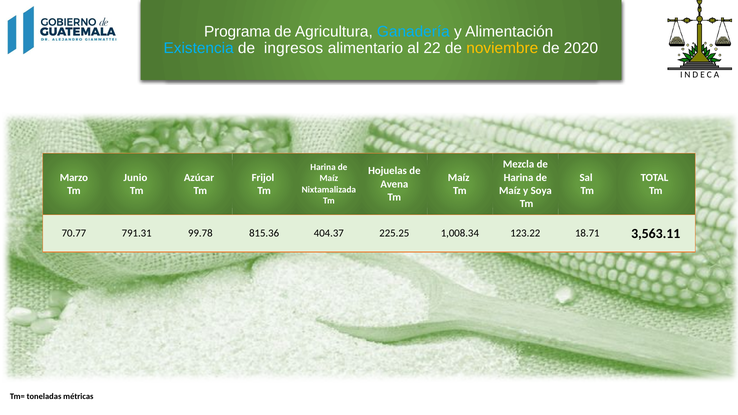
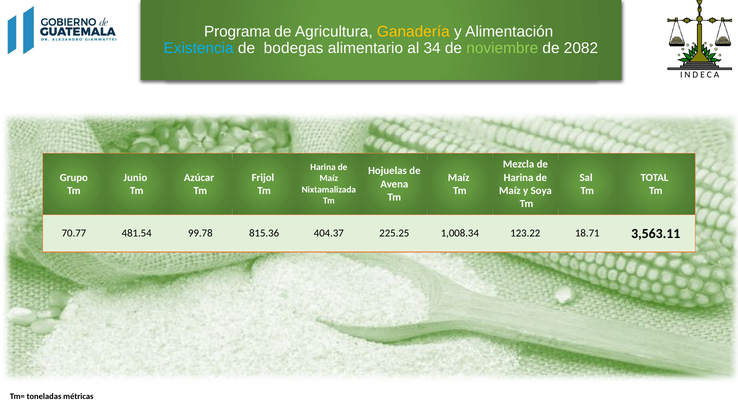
Ganadería colour: light blue -> yellow
ingresos: ingresos -> bodegas
22: 22 -> 34
noviembre colour: yellow -> light green
2020: 2020 -> 2082
Marzo: Marzo -> Grupo
791.31: 791.31 -> 481.54
